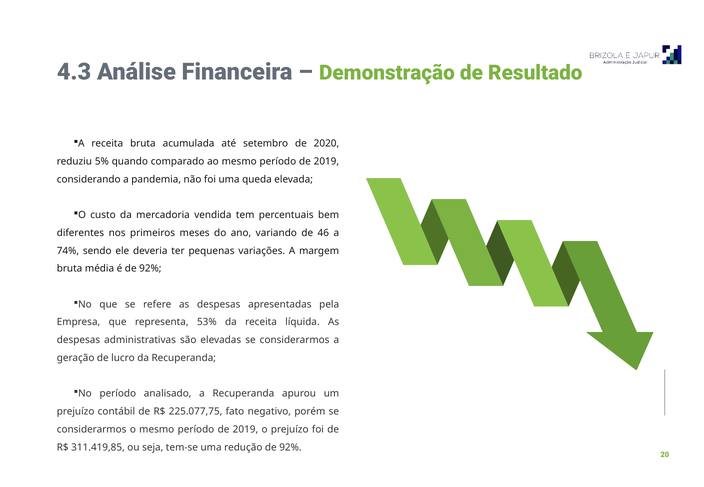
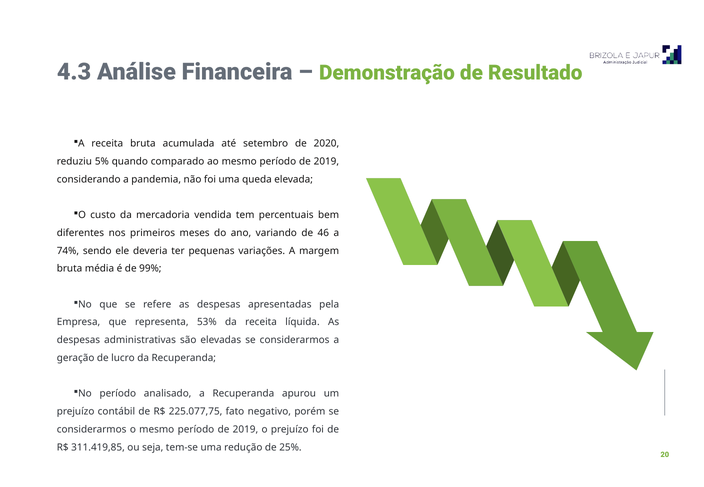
é de 92%: 92% -> 99%
redução de 92%: 92% -> 25%
